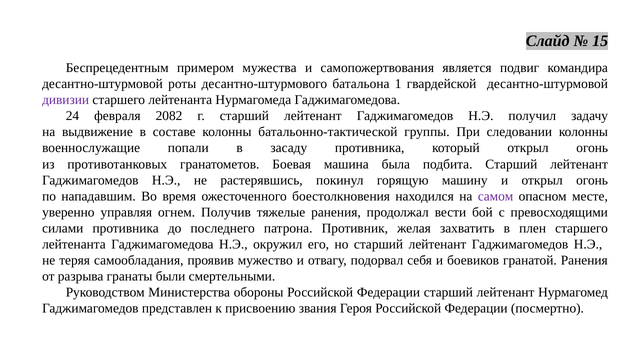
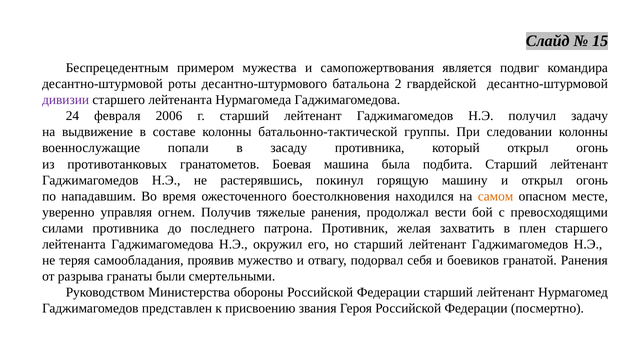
1: 1 -> 2
2082: 2082 -> 2006
самом colour: purple -> orange
